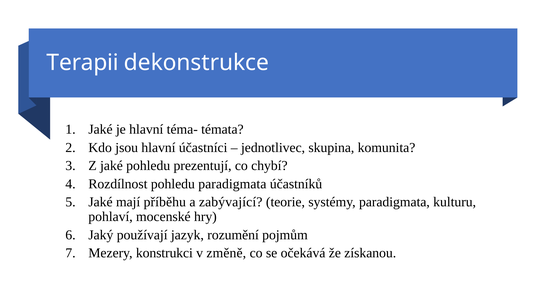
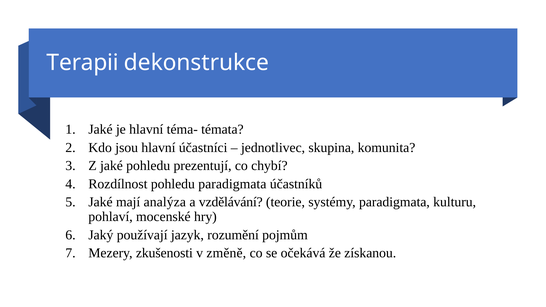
příběhu: příběhu -> analýza
zabývající: zabývající -> vzdělávání
konstrukci: konstrukci -> zkušenosti
